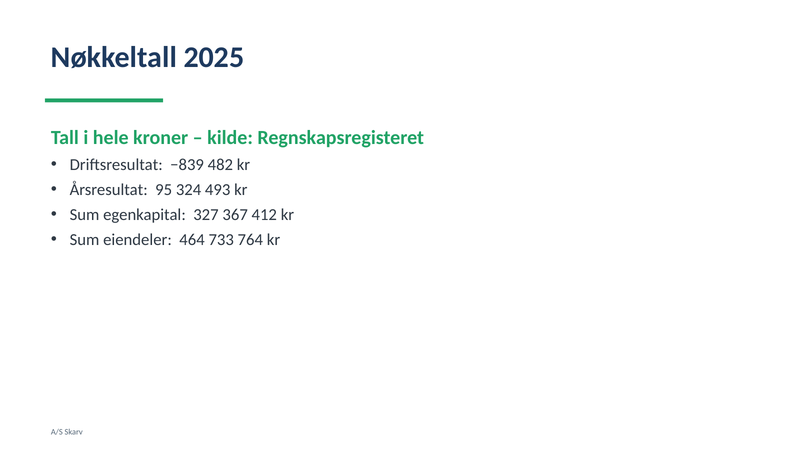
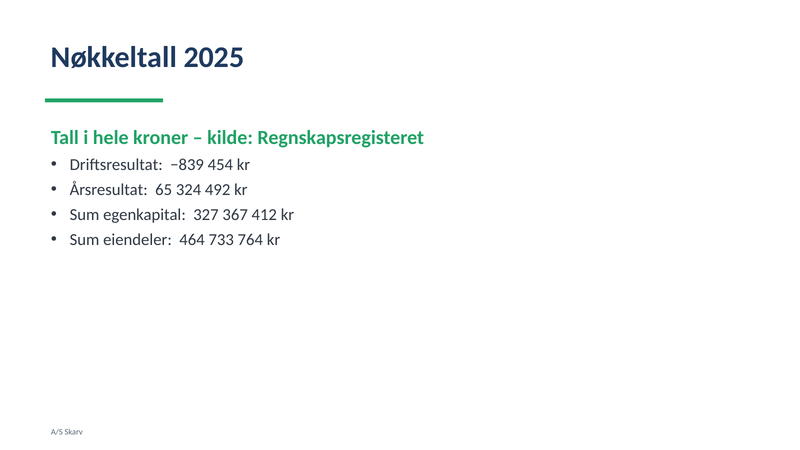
482: 482 -> 454
95: 95 -> 65
493: 493 -> 492
